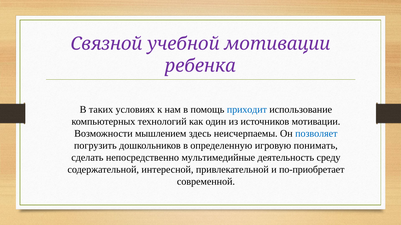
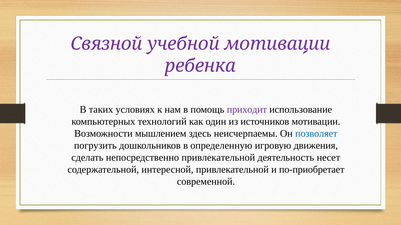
приходит colour: blue -> purple
понимать: понимать -> движения
непосредственно мультимедийные: мультимедийные -> привлекательной
среду: среду -> несет
